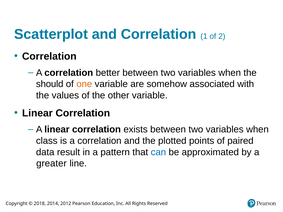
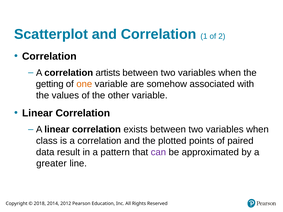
better: better -> artists
should: should -> getting
can colour: blue -> purple
